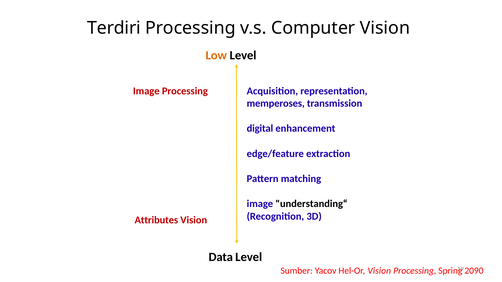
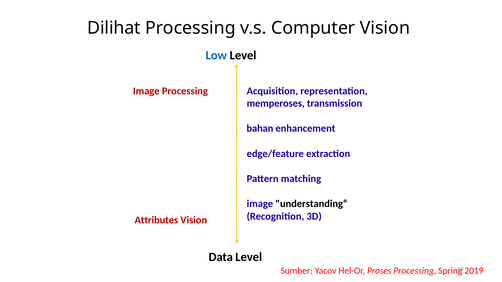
Terdiri: Terdiri -> Dilihat
Low colour: orange -> blue
digital: digital -> bahan
Hel-Or Vision: Vision -> Proses
2090: 2090 -> 2019
